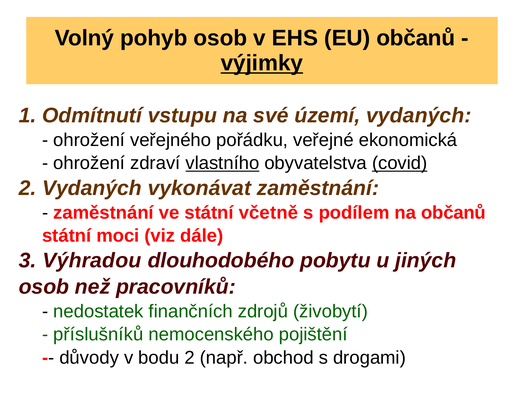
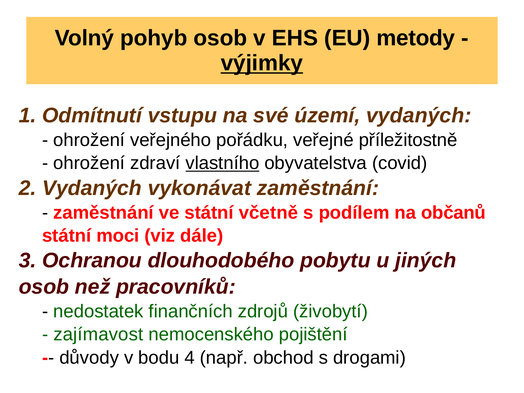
EU občanů: občanů -> metody
ekonomická: ekonomická -> příležitostně
covid underline: present -> none
Výhradou: Výhradou -> Ochranou
příslušníků: příslušníků -> zajímavost
bodu 2: 2 -> 4
